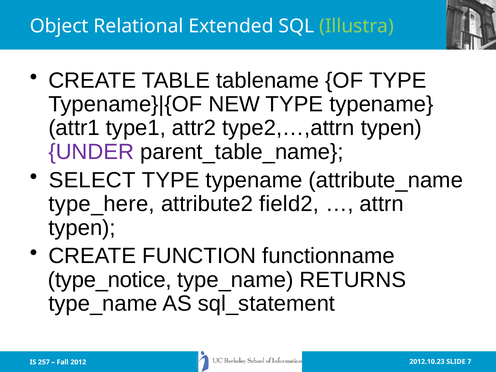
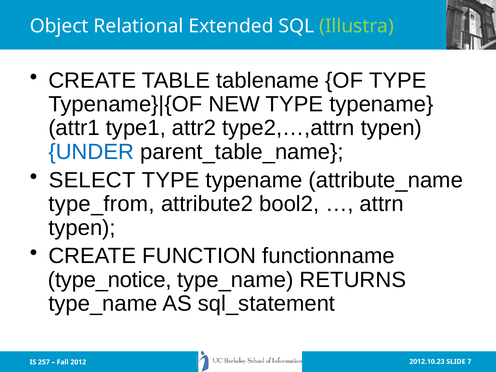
UNDER colour: purple -> blue
type_here: type_here -> type_from
field2: field2 -> bool2
